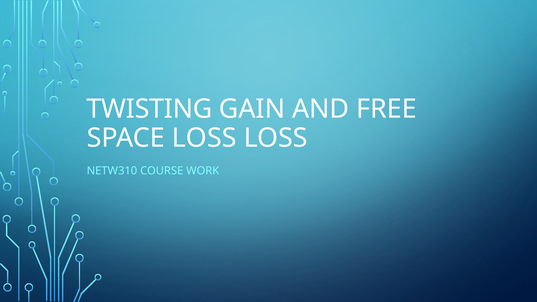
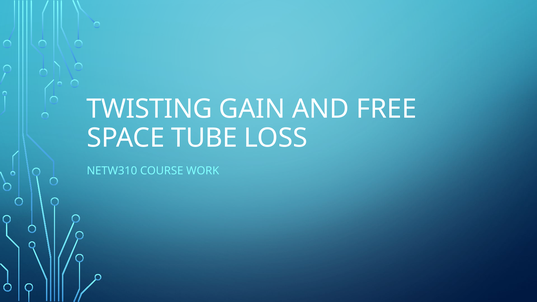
SPACE LOSS: LOSS -> TUBE
